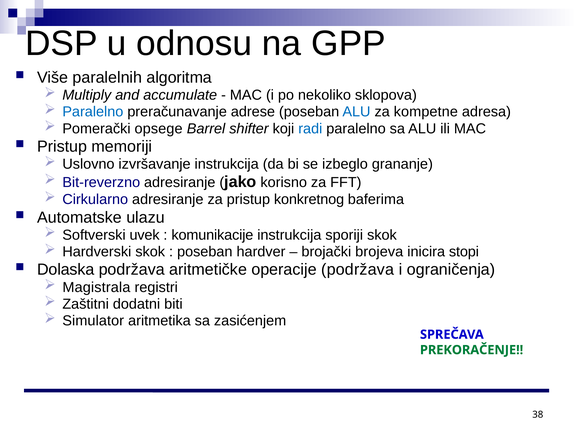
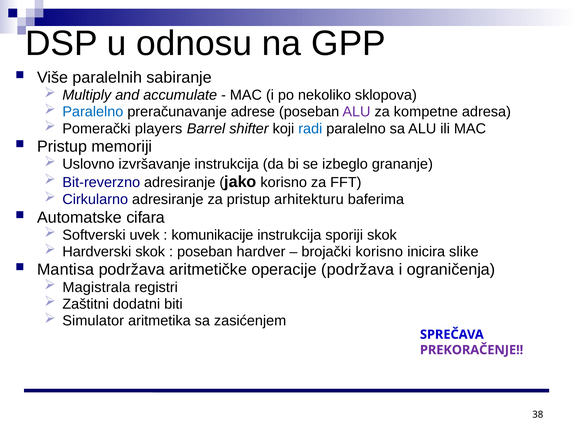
algoritma: algoritma -> sabiranje
ALU at (356, 112) colour: blue -> purple
opsege: opsege -> players
konkretnog: konkretnog -> arhitekturu
ulazu: ulazu -> cifara
brojački brojeva: brojeva -> korisno
stopi: stopi -> slike
Dolaska: Dolaska -> Mantisa
PREKORAČENJE colour: green -> purple
